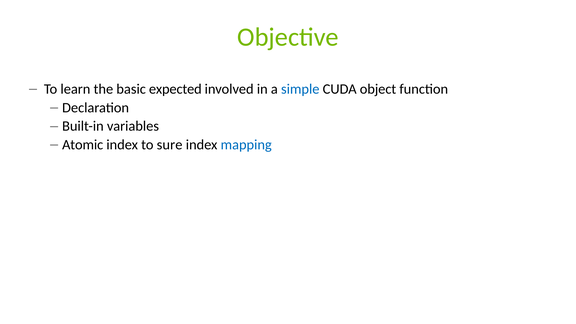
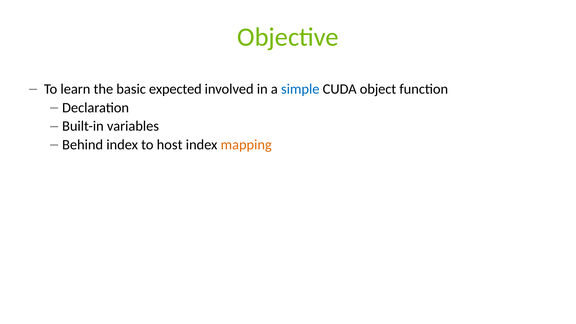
Atomic: Atomic -> Behind
sure: sure -> host
mapping colour: blue -> orange
